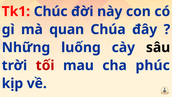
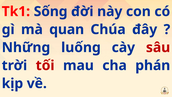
Chúc: Chúc -> Sống
sâu colour: black -> red
phúc: phúc -> phán
